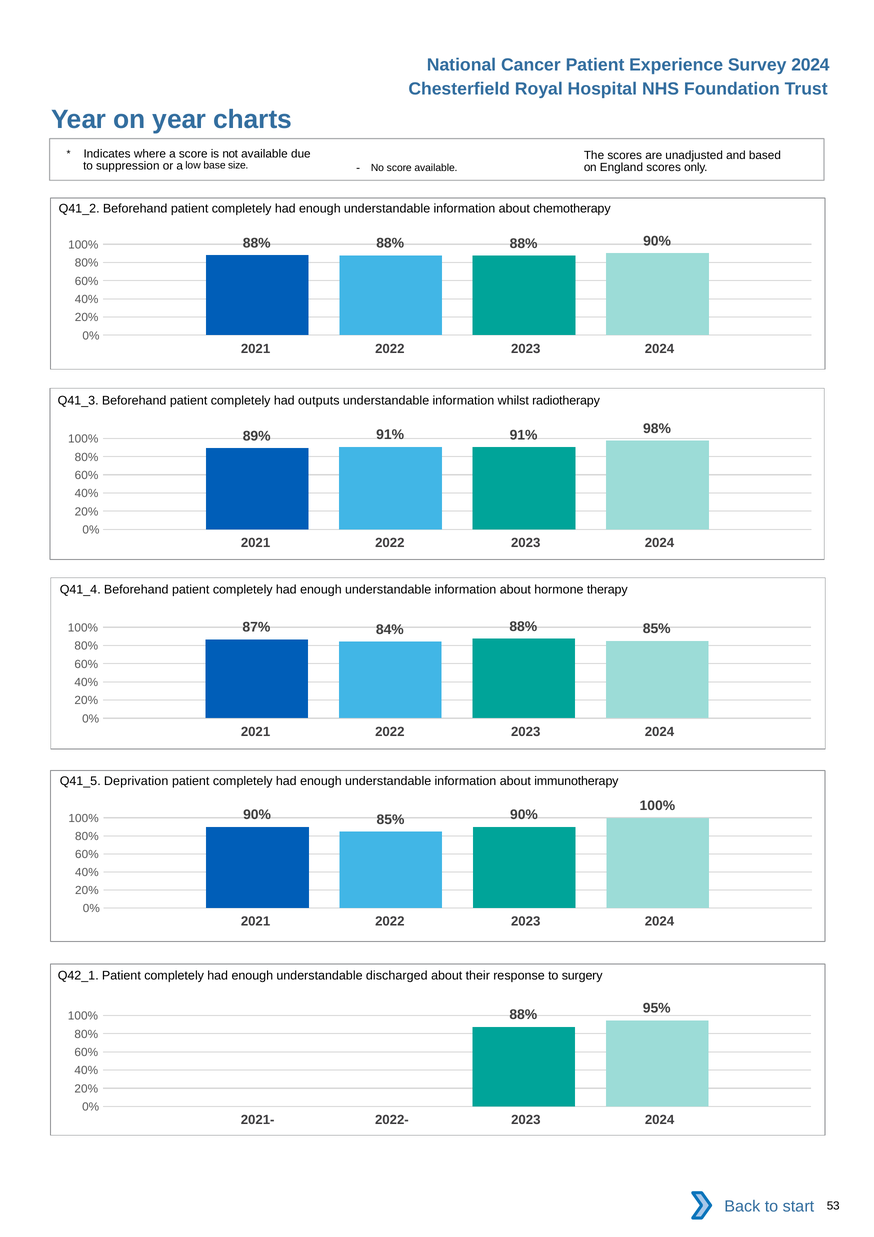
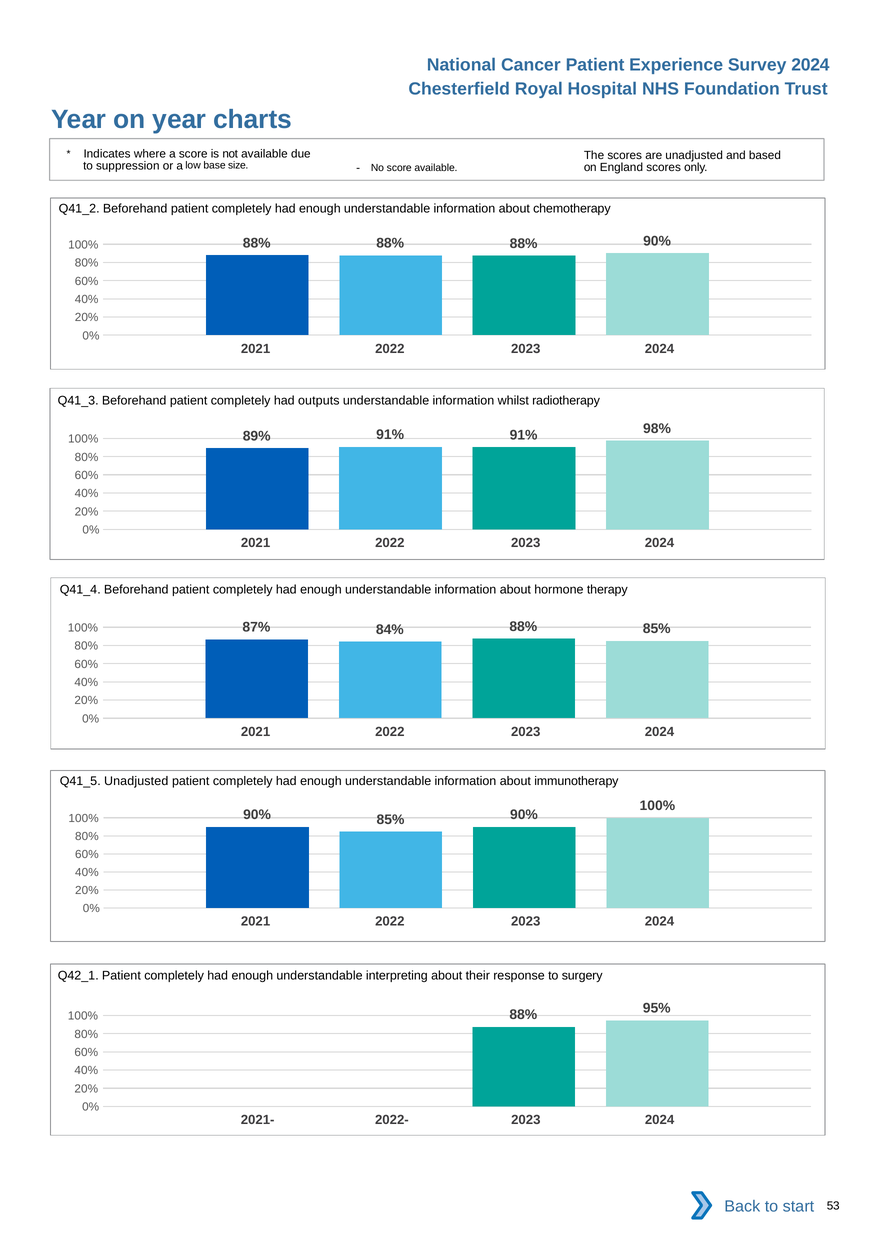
Q41_5 Deprivation: Deprivation -> Unadjusted
discharged: discharged -> interpreting
